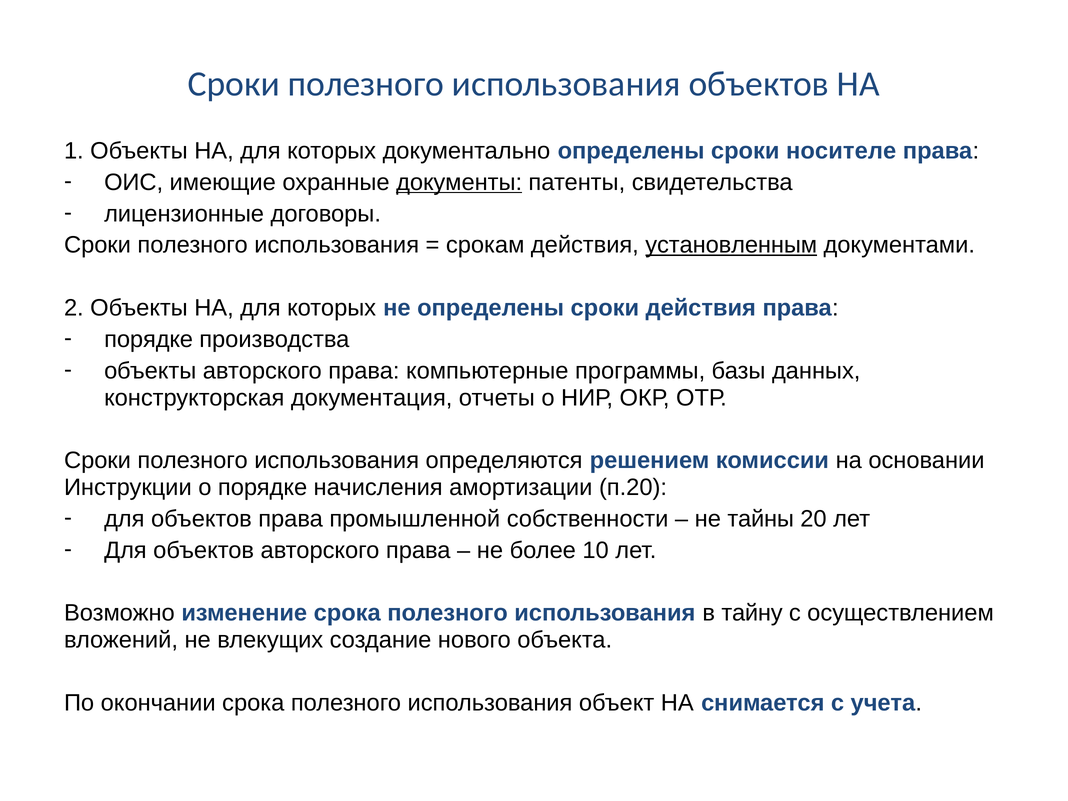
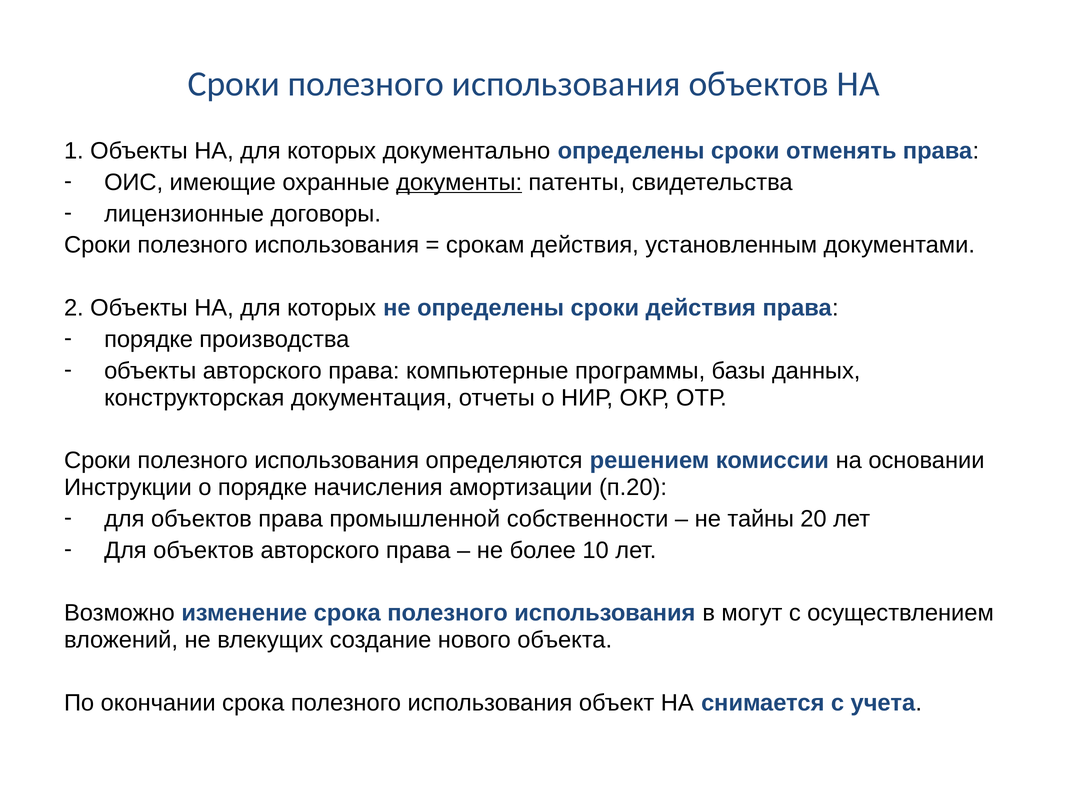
носителе: носителе -> отменять
установленным underline: present -> none
тайну: тайну -> могут
